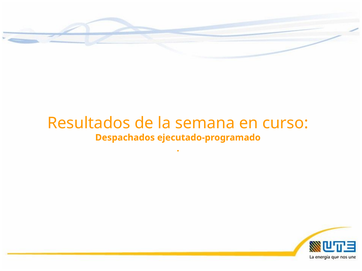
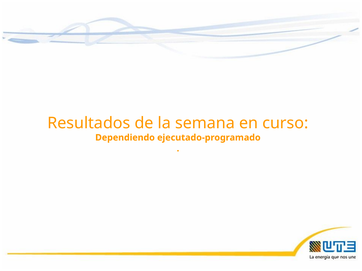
Despachados: Despachados -> Dependiendo
